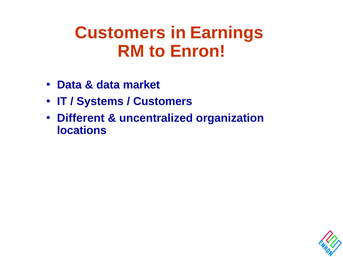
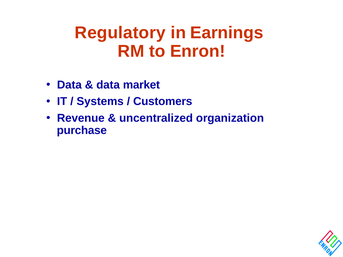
Customers at (120, 33): Customers -> Regulatory
Different: Different -> Revenue
locations: locations -> purchase
